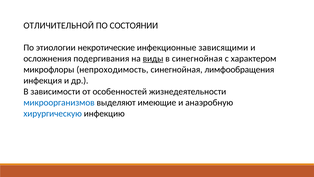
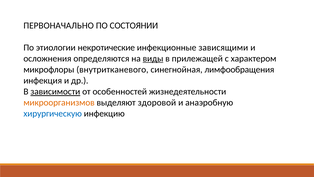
ОТЛИЧИТЕЛЬНОЙ: ОТЛИЧИТЕЛЬНОЙ -> ПЕРВОНАЧАЛЬНО
подергивания: подергивания -> определяются
в синегнойная: синегнойная -> прилежащей
непроходимость: непроходимость -> внутритканевого
зависимости underline: none -> present
микроорганизмов colour: blue -> orange
имеющие: имеющие -> здоровой
